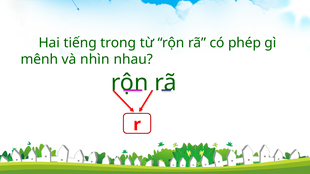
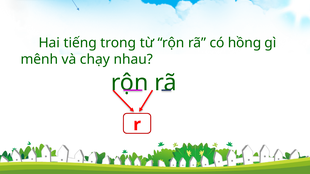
phép: phép -> hồng
nhìn: nhìn -> chạy
